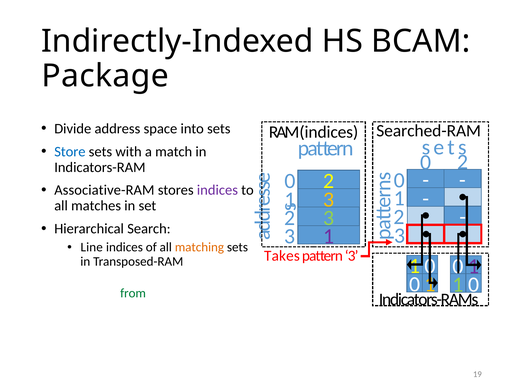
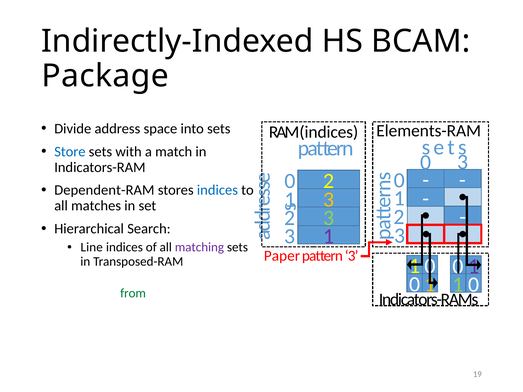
Searched-RAM: Searched-RAM -> Elements-RAM
0 2: 2 -> 3
Associative-RAM: Associative-RAM -> Dependent-RAM
indices at (217, 190) colour: purple -> blue
matching colour: orange -> purple
Takes: Takes -> Paper
